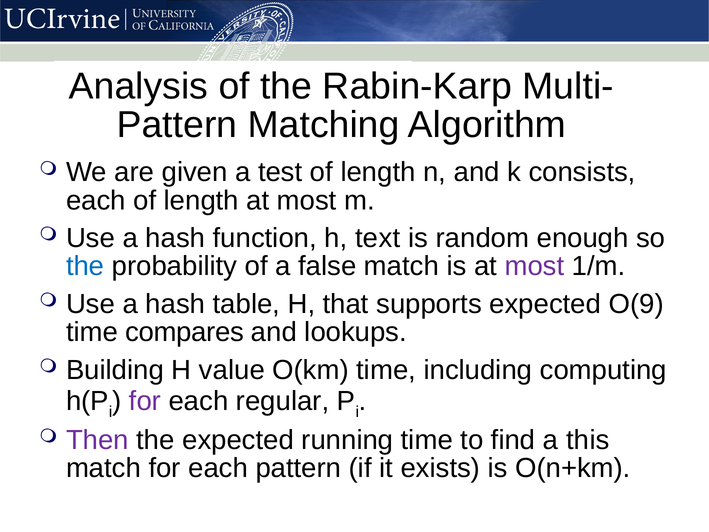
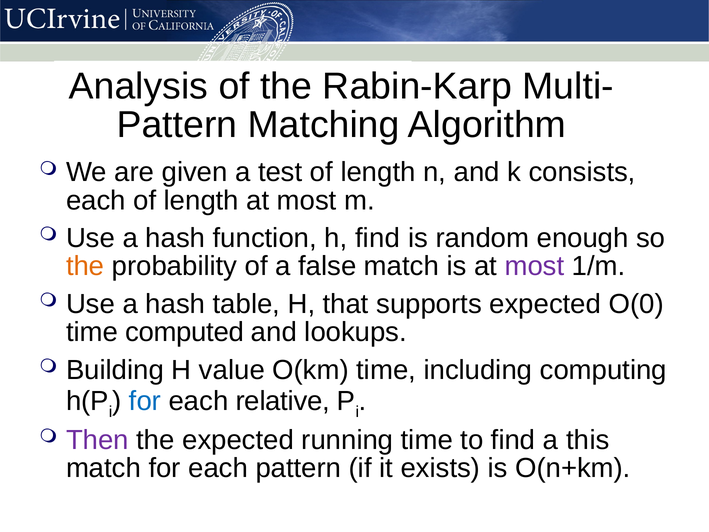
h text: text -> find
the at (85, 266) colour: blue -> orange
O(9: O(9 -> O(0
compares: compares -> computed
for at (145, 401) colour: purple -> blue
regular: regular -> relative
